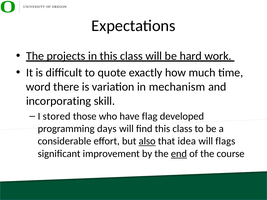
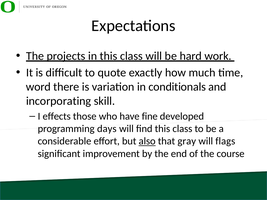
mechanism: mechanism -> conditionals
stored: stored -> effects
flag: flag -> fine
idea: idea -> gray
end underline: present -> none
